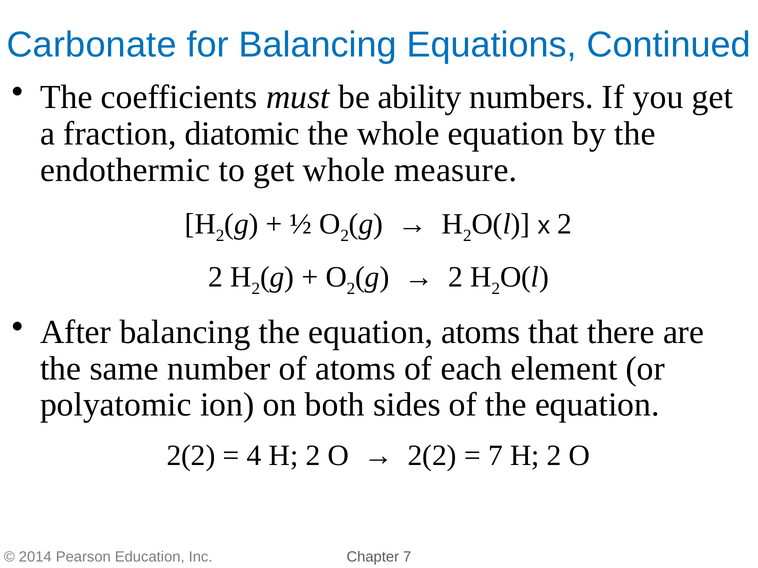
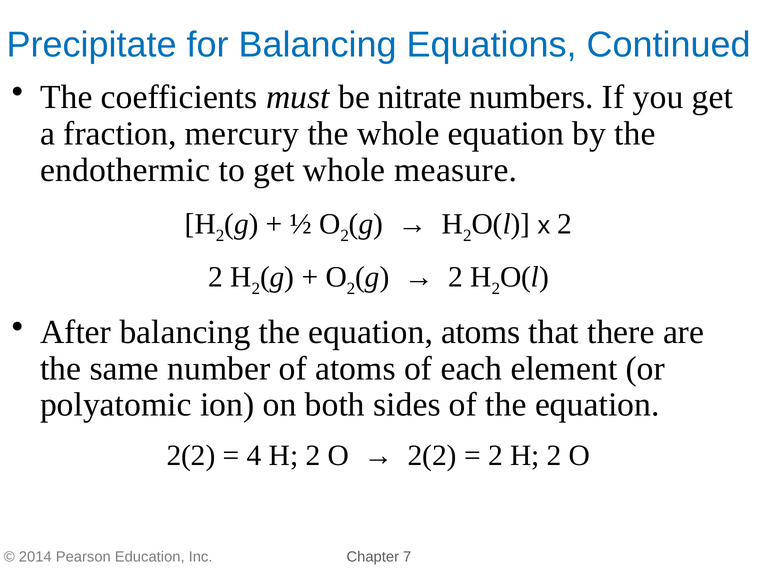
Carbonate: Carbonate -> Precipitate
ability: ability -> nitrate
diatomic: diatomic -> mercury
7 at (495, 456): 7 -> 2
